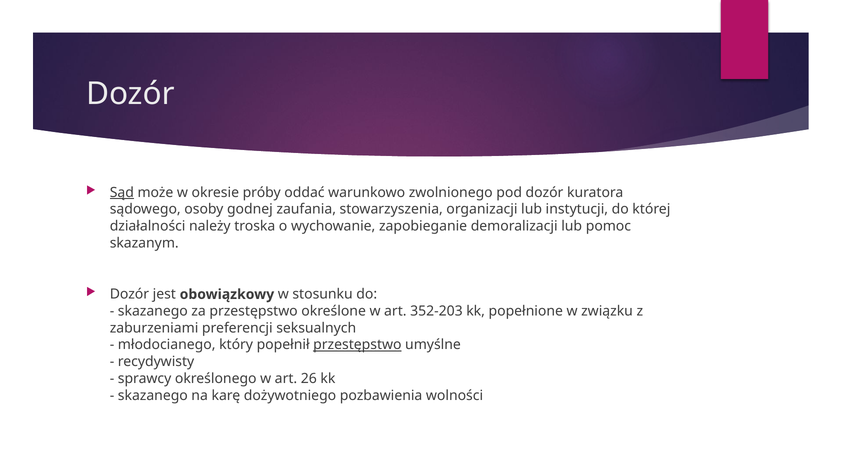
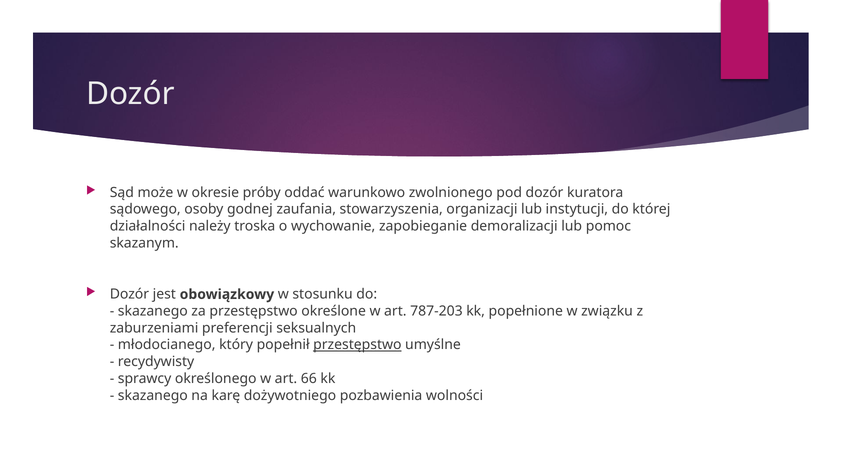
Sąd underline: present -> none
352-203: 352-203 -> 787-203
26: 26 -> 66
